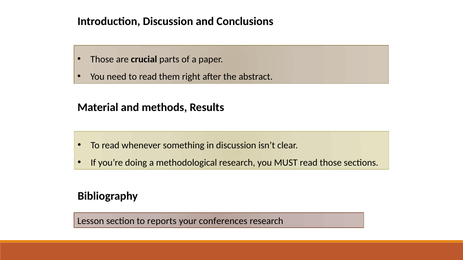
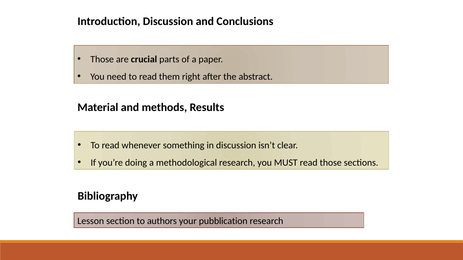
reports: reports -> authors
conferences: conferences -> pubblication
